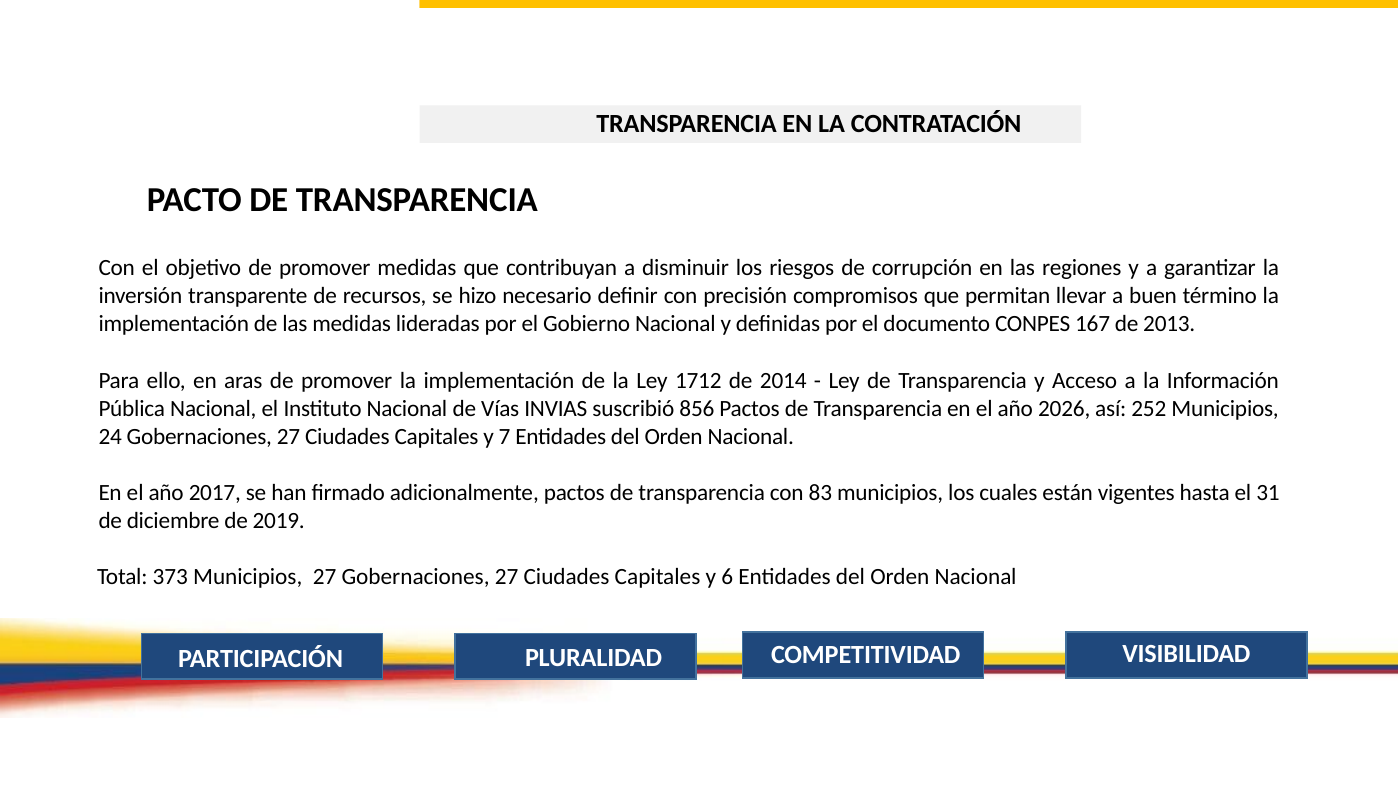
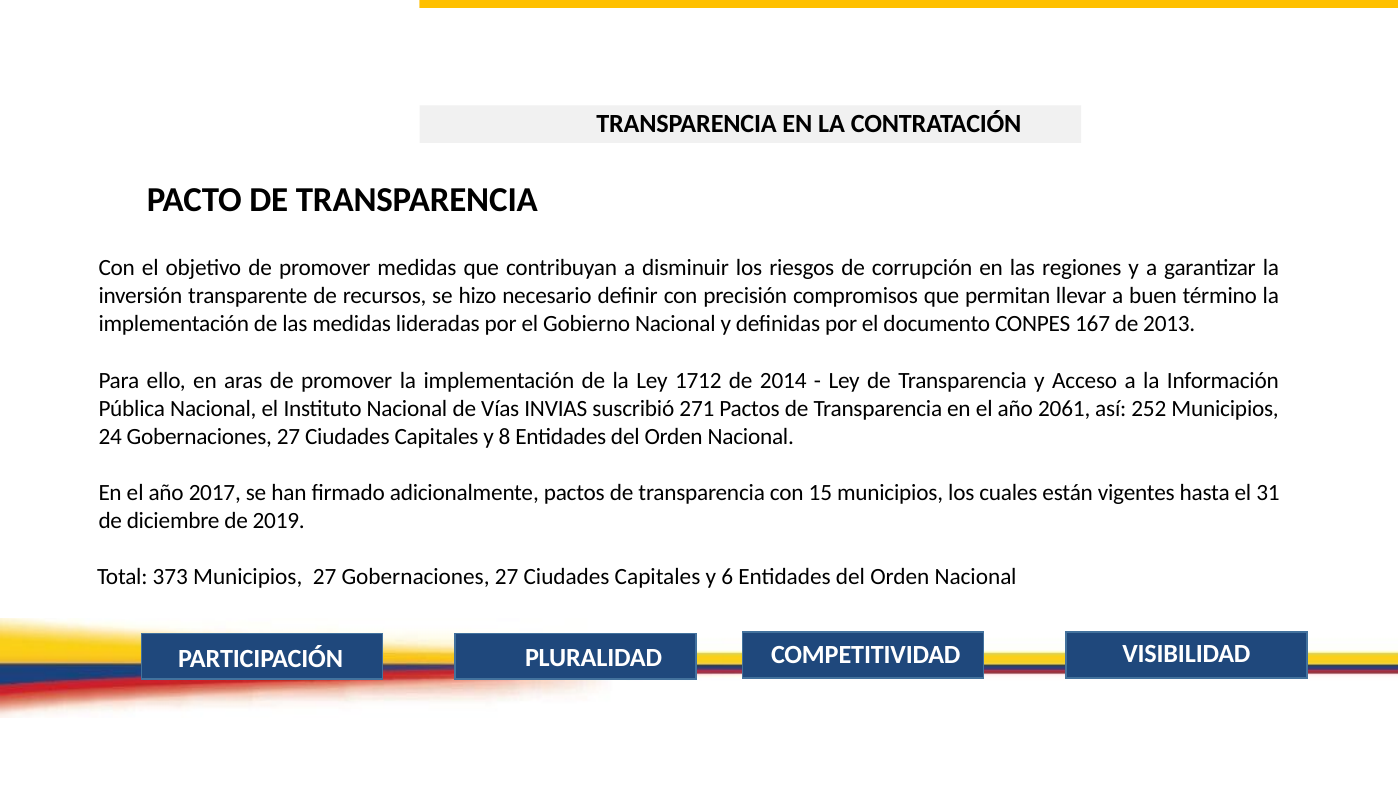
856: 856 -> 271
2026: 2026 -> 2061
7: 7 -> 8
83: 83 -> 15
